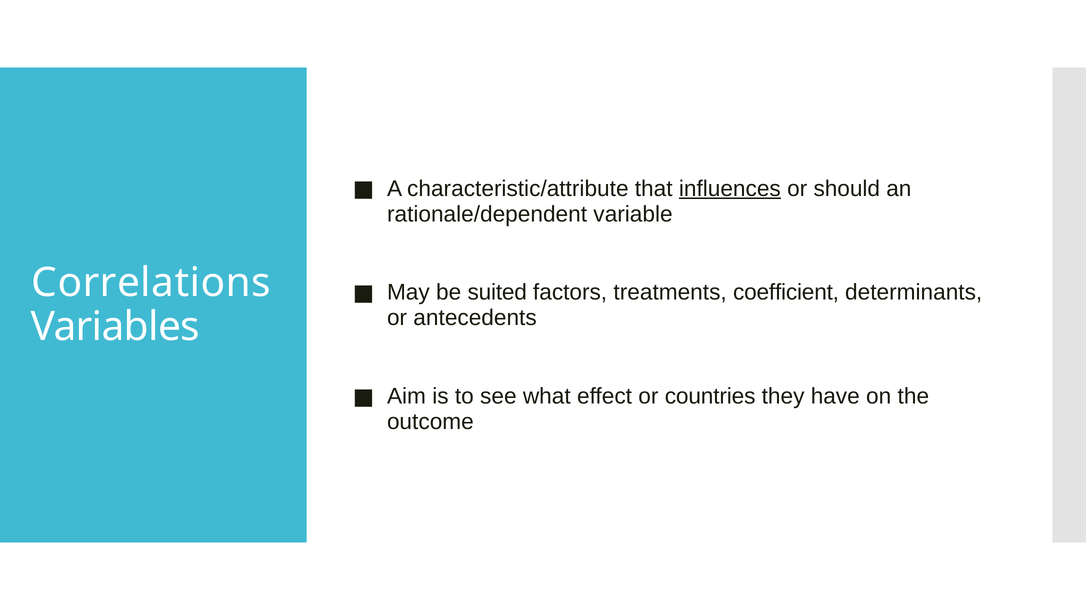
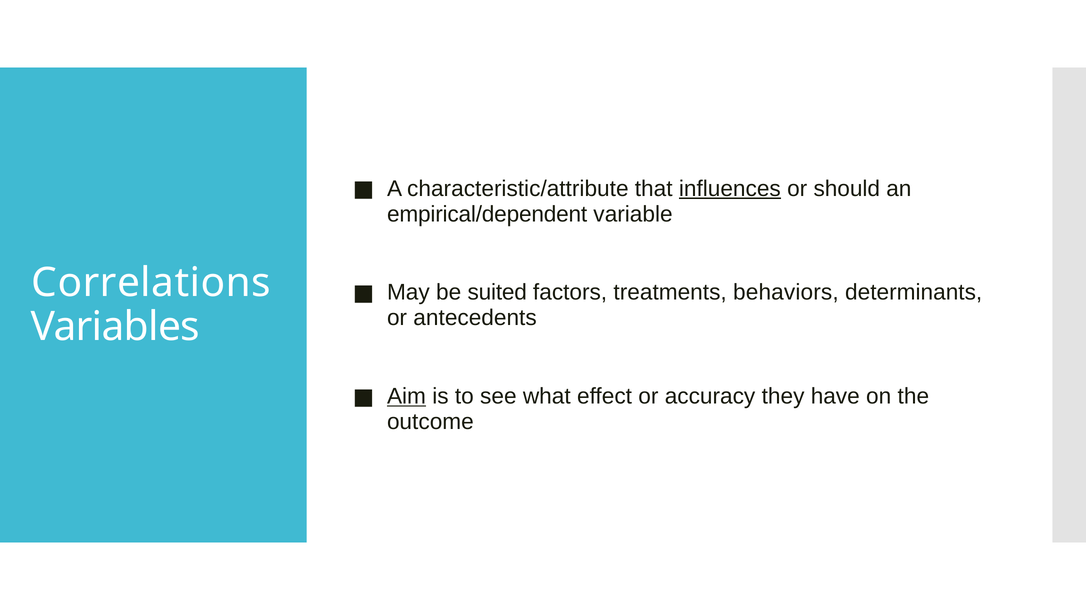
rationale/dependent: rationale/dependent -> empirical/dependent
coefficient: coefficient -> behaviors
Aim underline: none -> present
countries: countries -> accuracy
